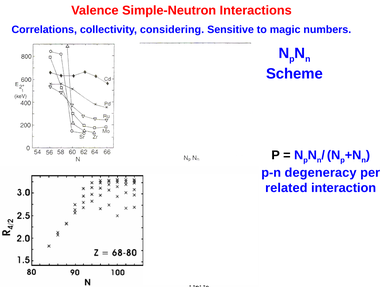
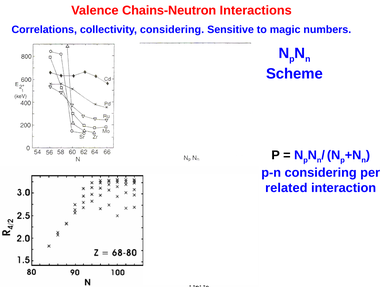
Simple-Neutron: Simple-Neutron -> Chains-Neutron
p-n degeneracy: degeneracy -> considering
